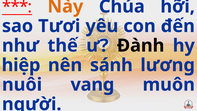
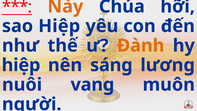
sao Tươi: Tươi -> Hiệp
Đành colour: black -> orange
sánh: sánh -> sáng
